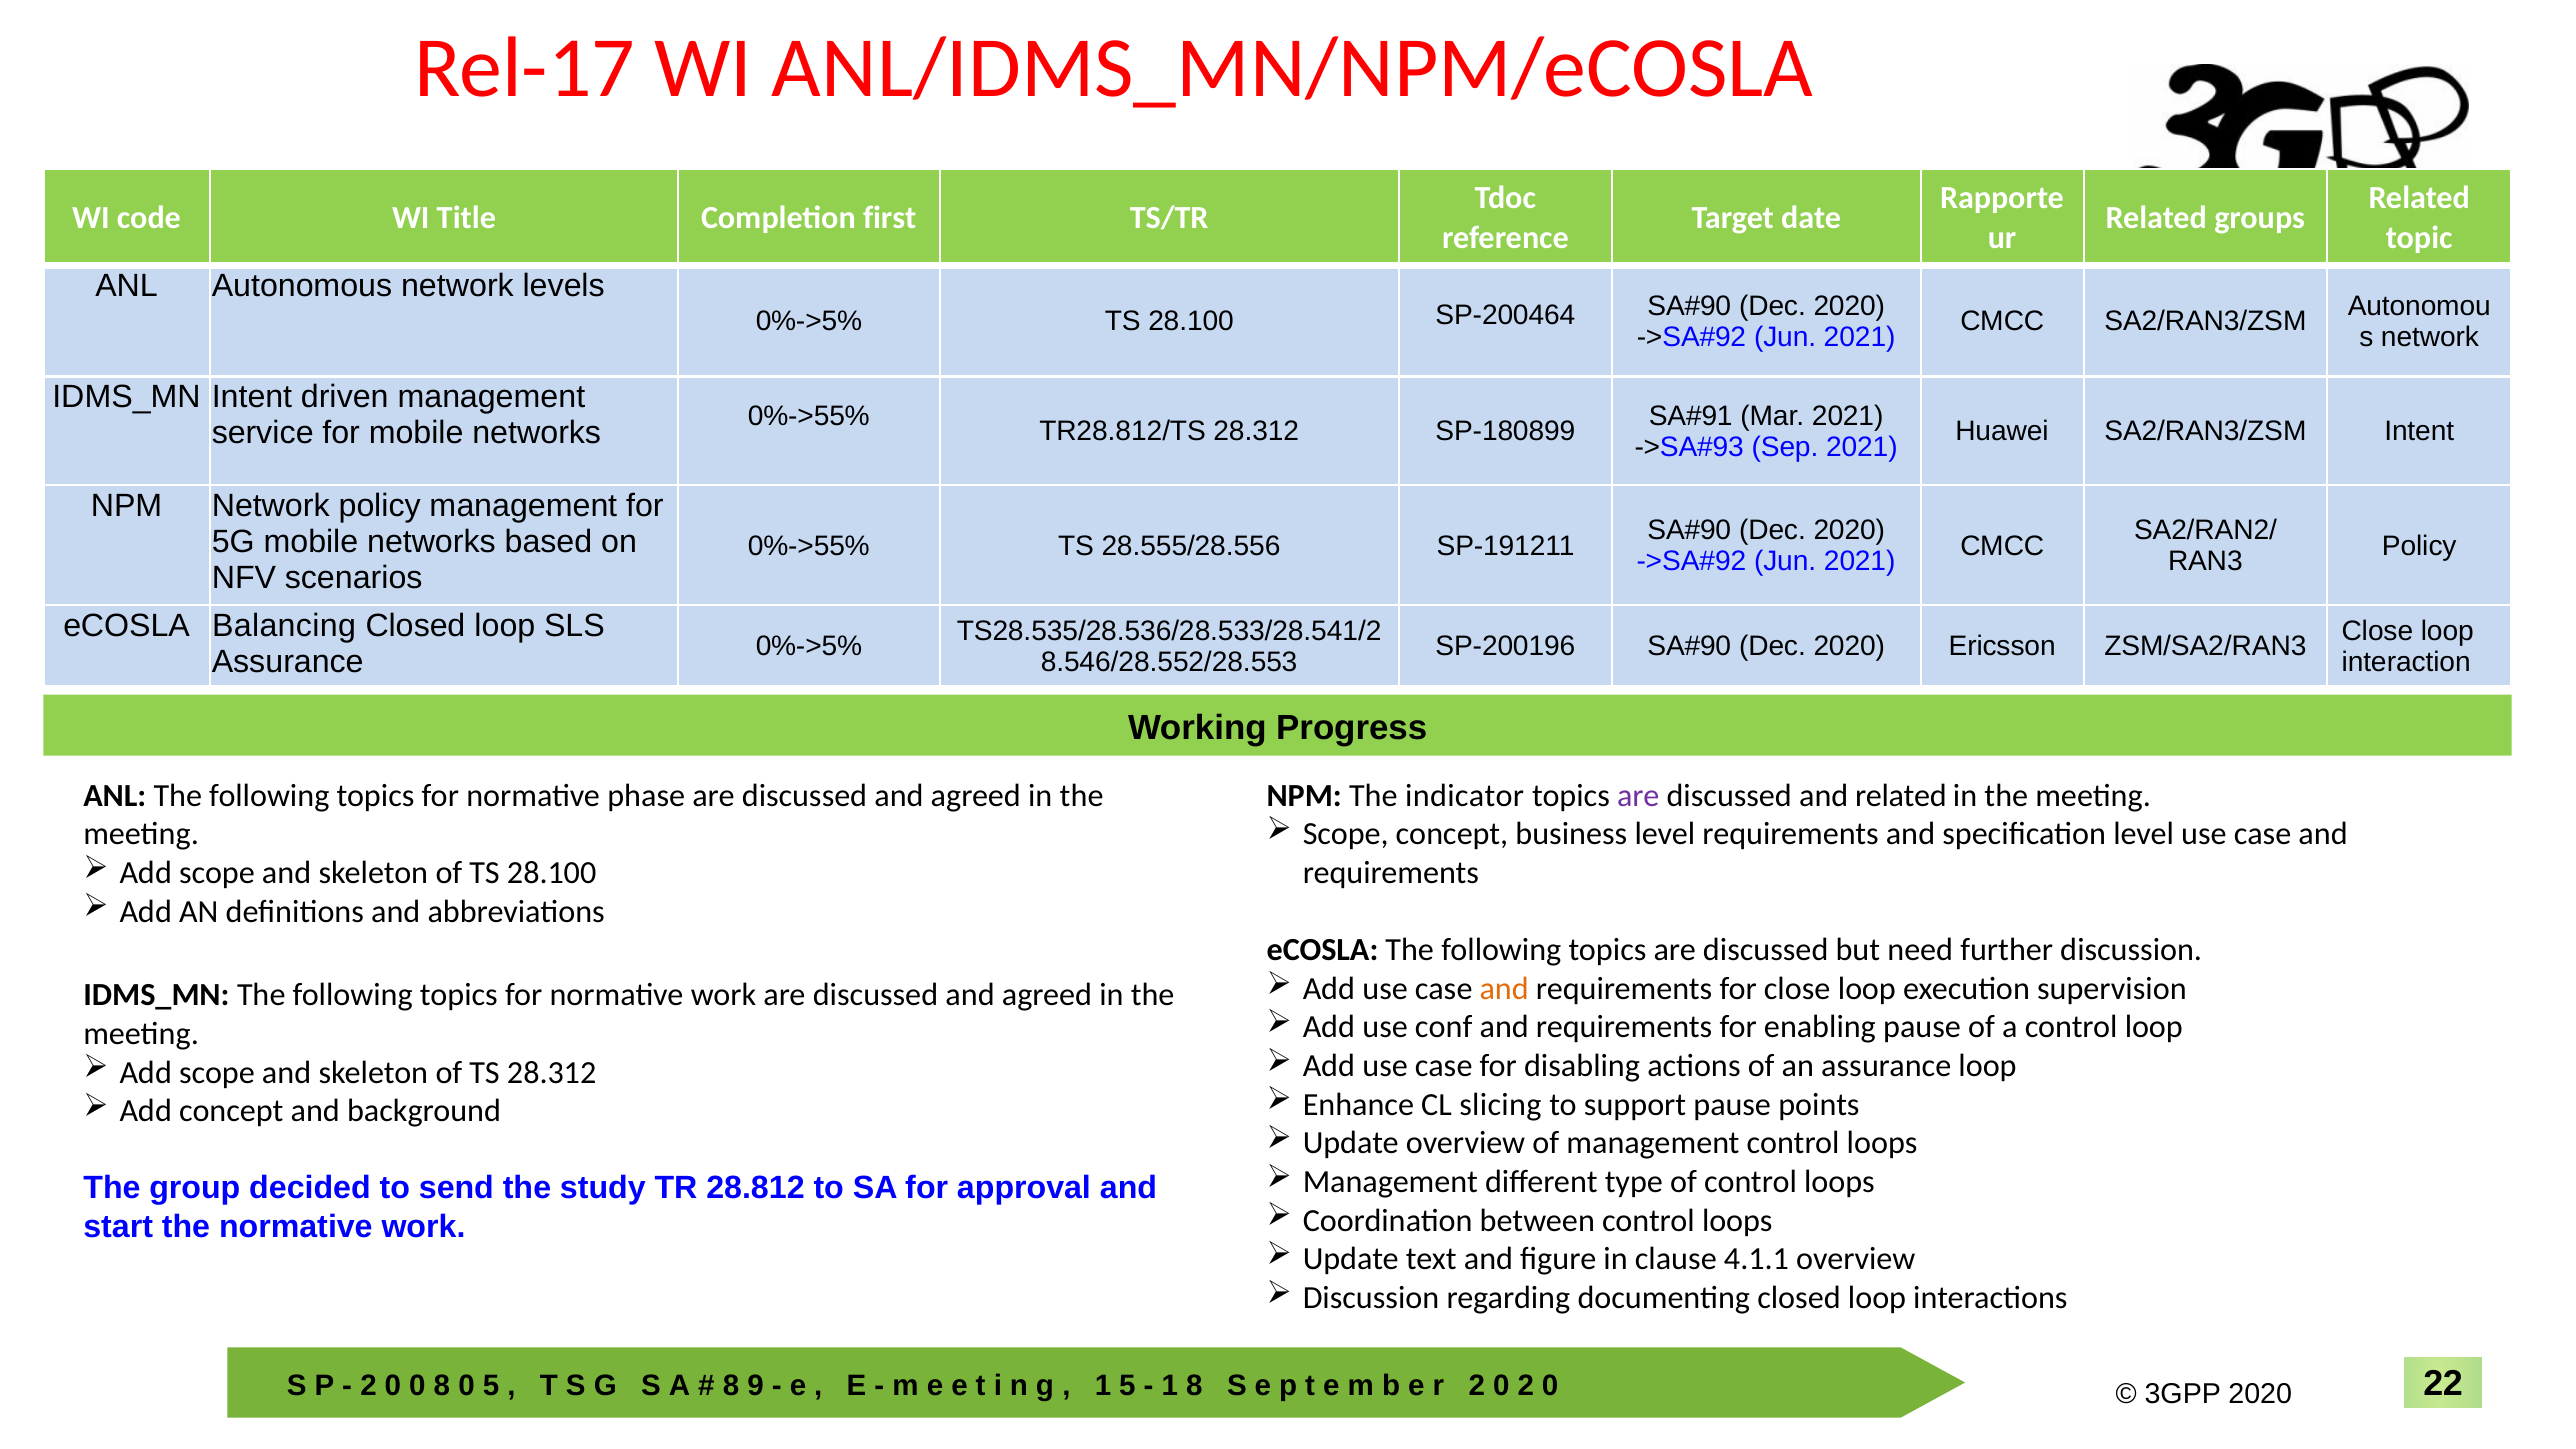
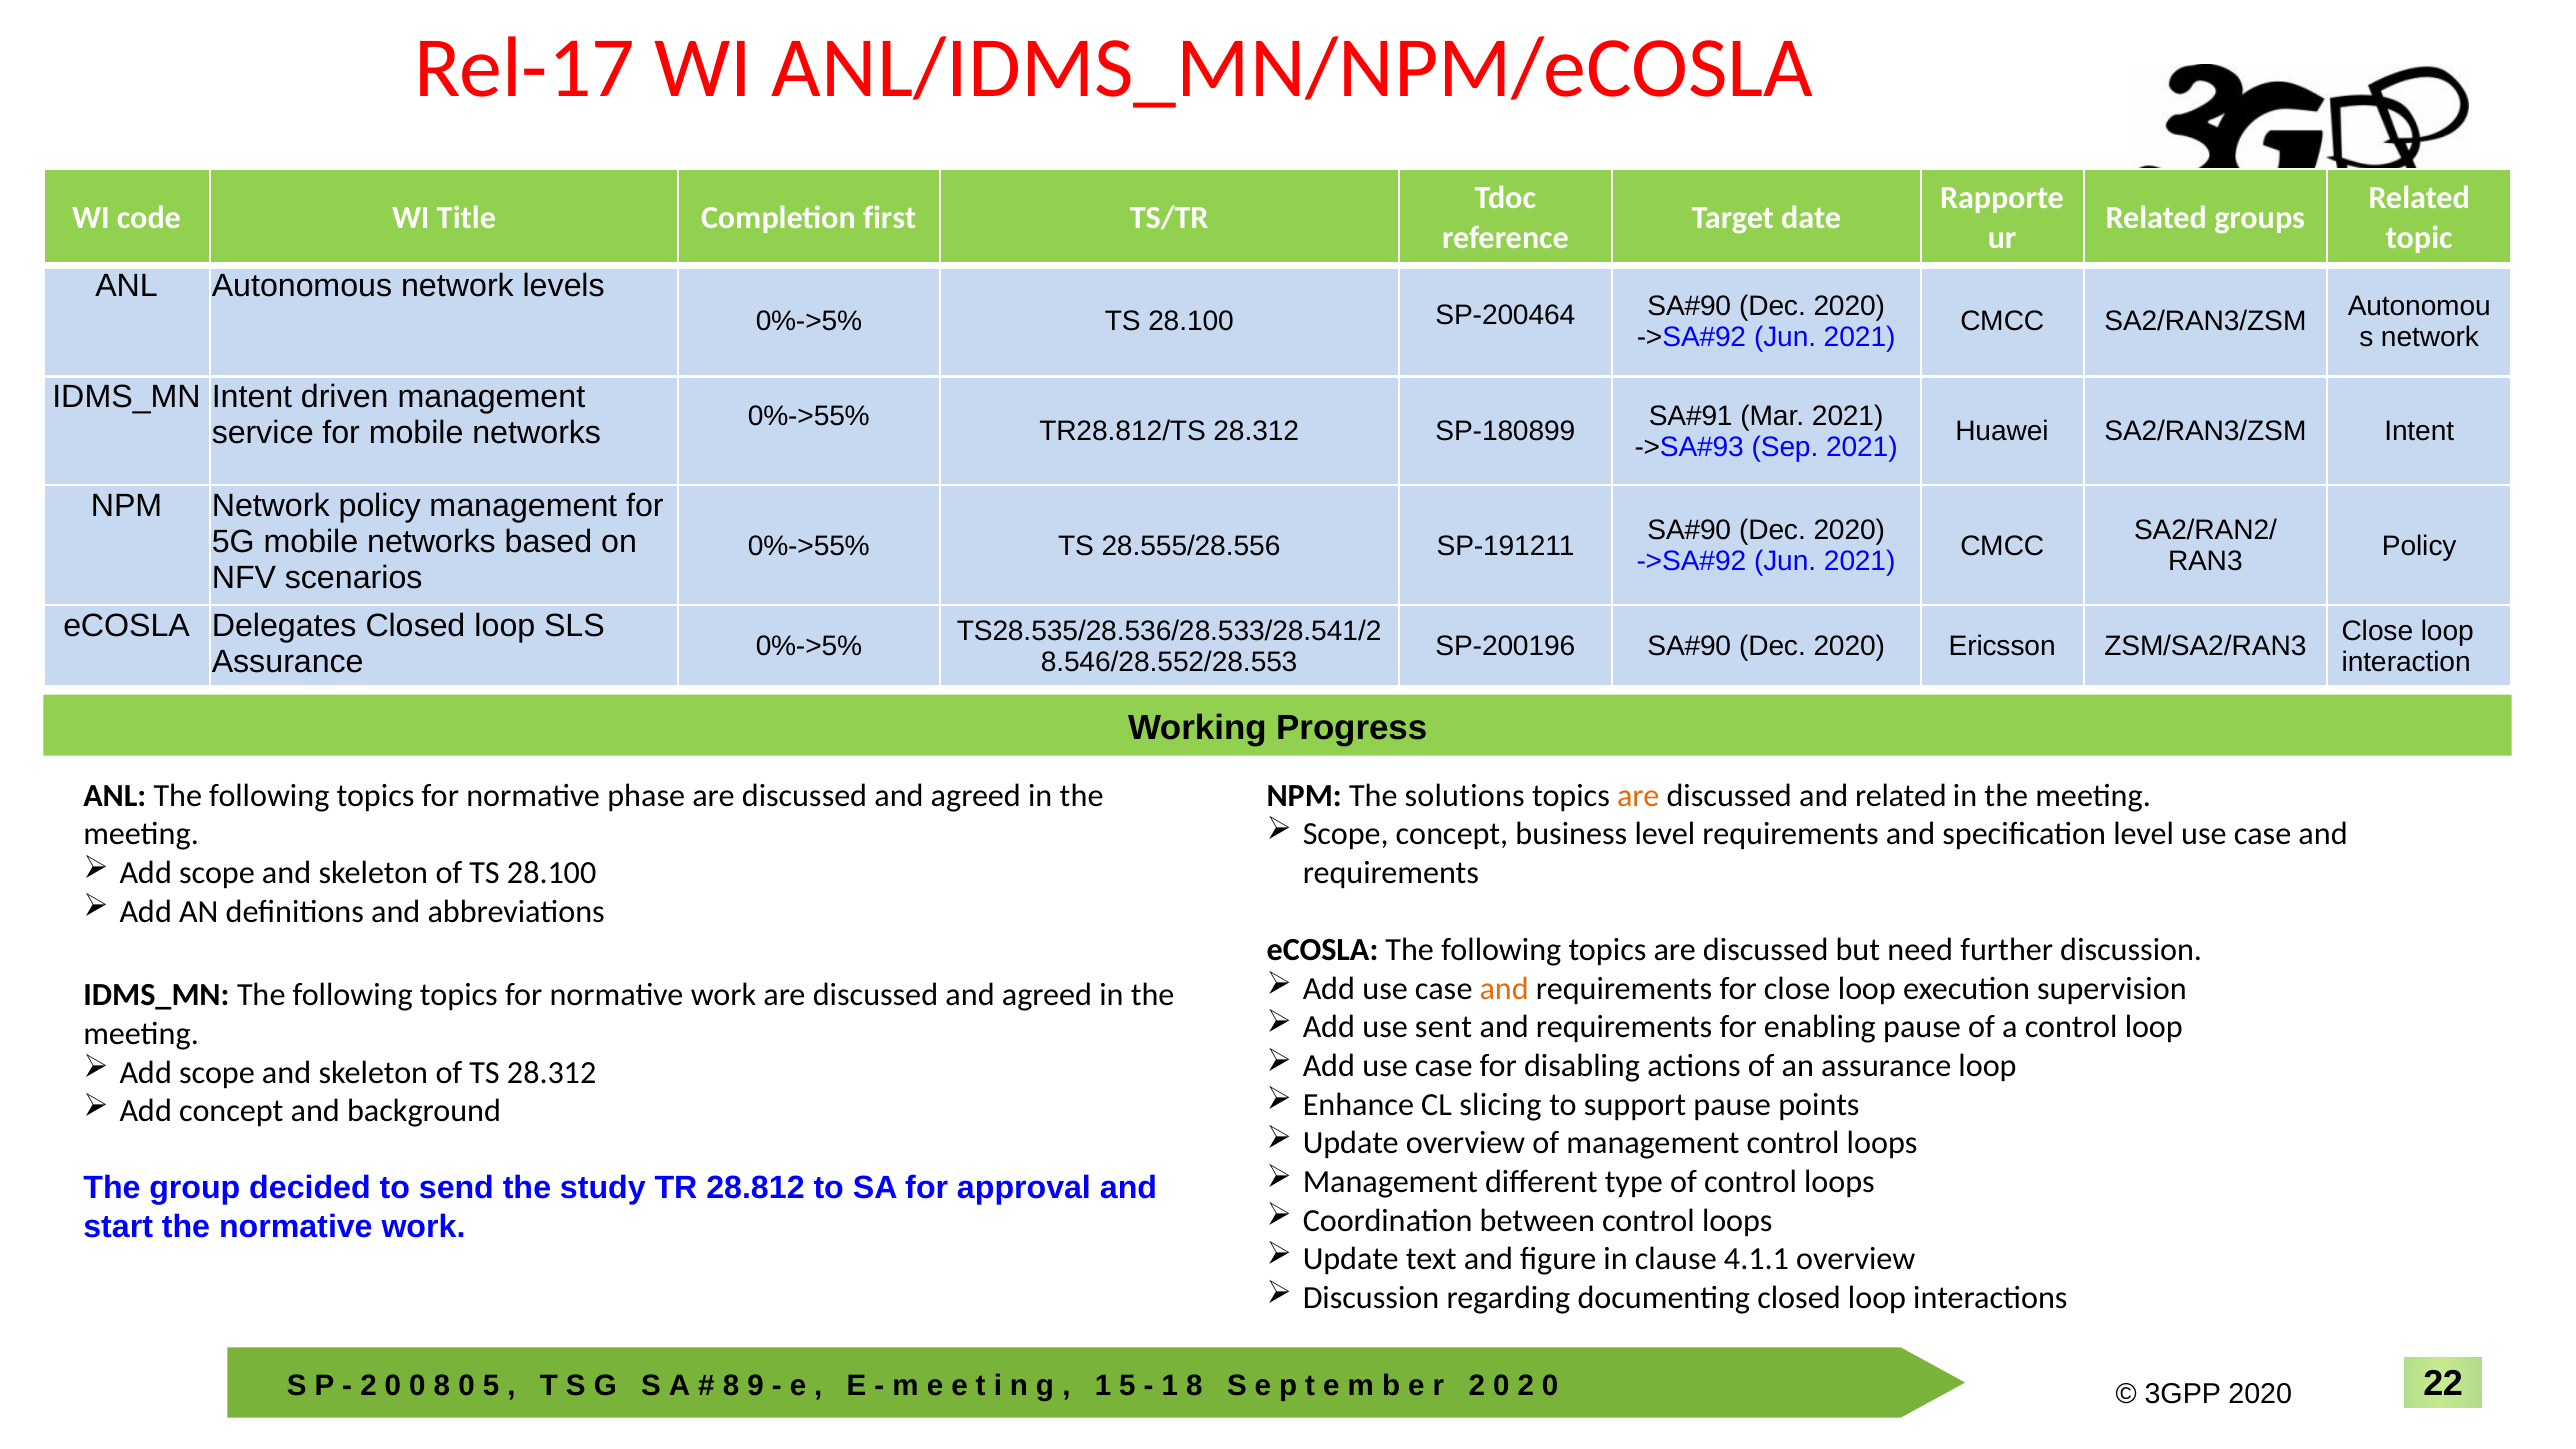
Balancing: Balancing -> Delegates
indicator: indicator -> solutions
are at (1638, 795) colour: purple -> orange
conf: conf -> sent
